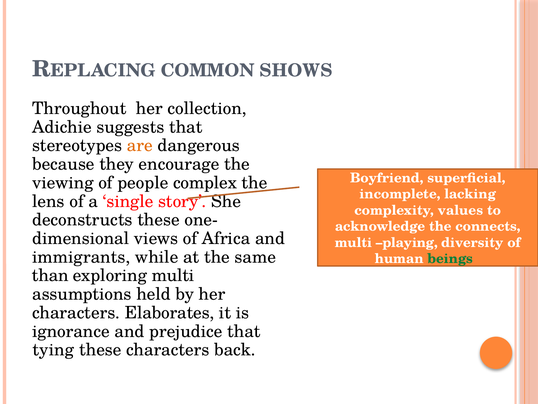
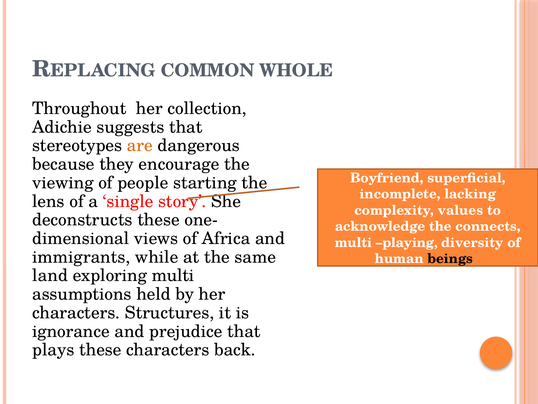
SHOWS: SHOWS -> WHOLE
complex: complex -> starting
beings colour: green -> black
than: than -> land
Elaborates: Elaborates -> Structures
tying: tying -> plays
